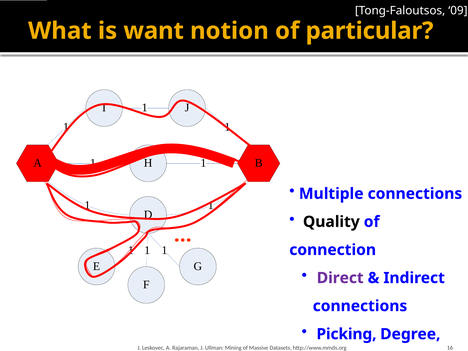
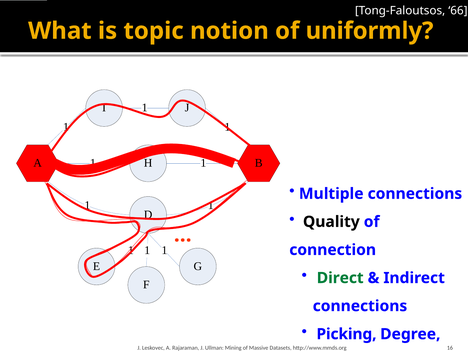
09: 09 -> 66
want: want -> topic
particular: particular -> uniformly
Direct colour: purple -> green
